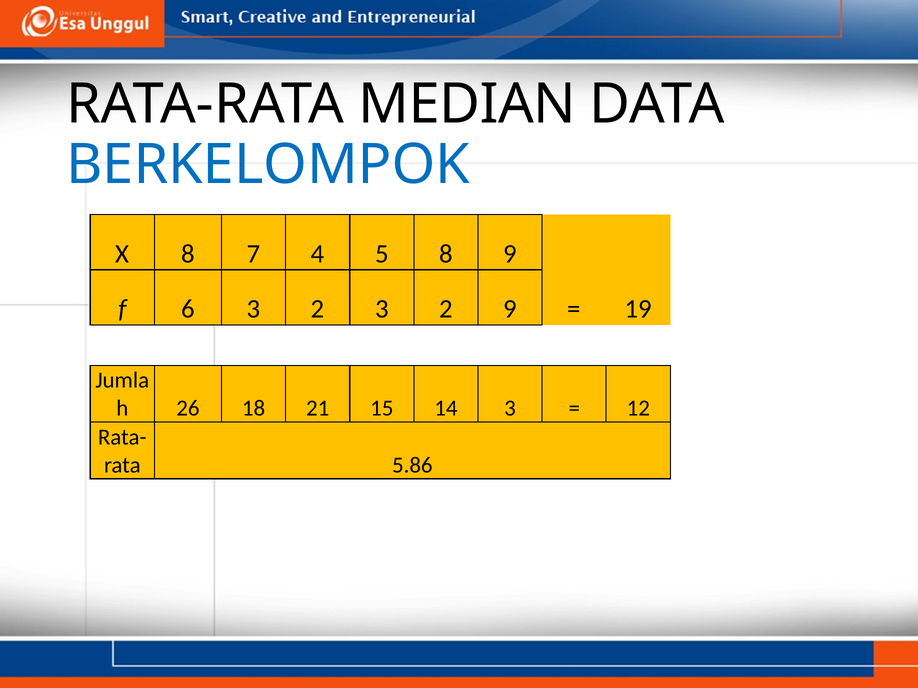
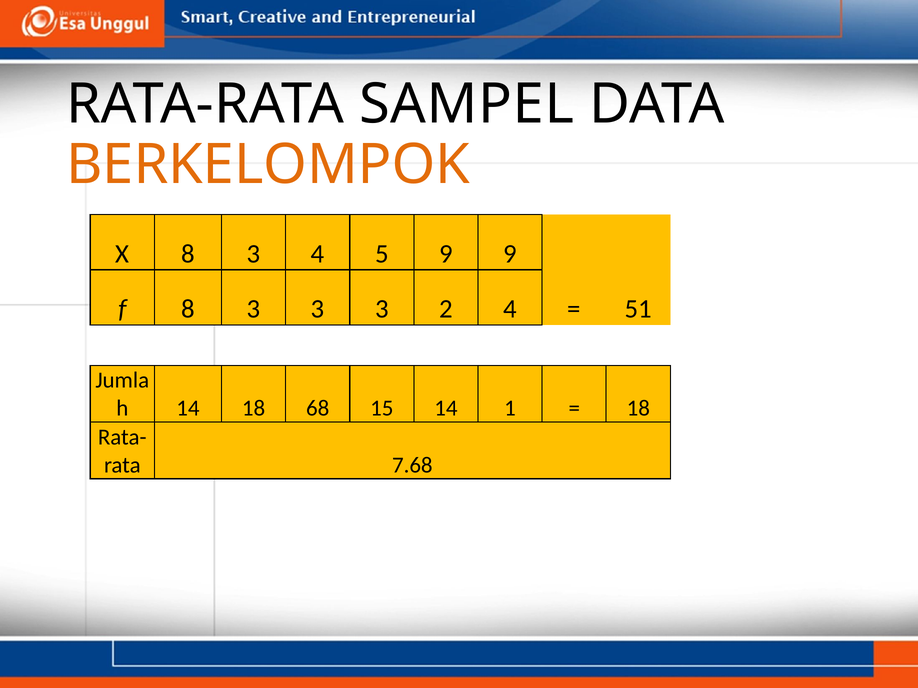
MEDIAN: MEDIAN -> SAMPEL
BERKELOMPOK colour: blue -> orange
X 8 7: 7 -> 3
5 8: 8 -> 9
f 6: 6 -> 8
2 at (318, 309): 2 -> 3
2 9: 9 -> 4
19: 19 -> 51
26 at (188, 409): 26 -> 14
21: 21 -> 68
14 3: 3 -> 1
12 at (638, 409): 12 -> 18
5.86: 5.86 -> 7.68
